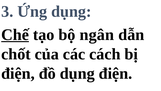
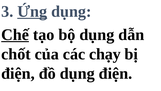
Ứng underline: none -> present
bộ ngân: ngân -> dụng
cách: cách -> chạy
